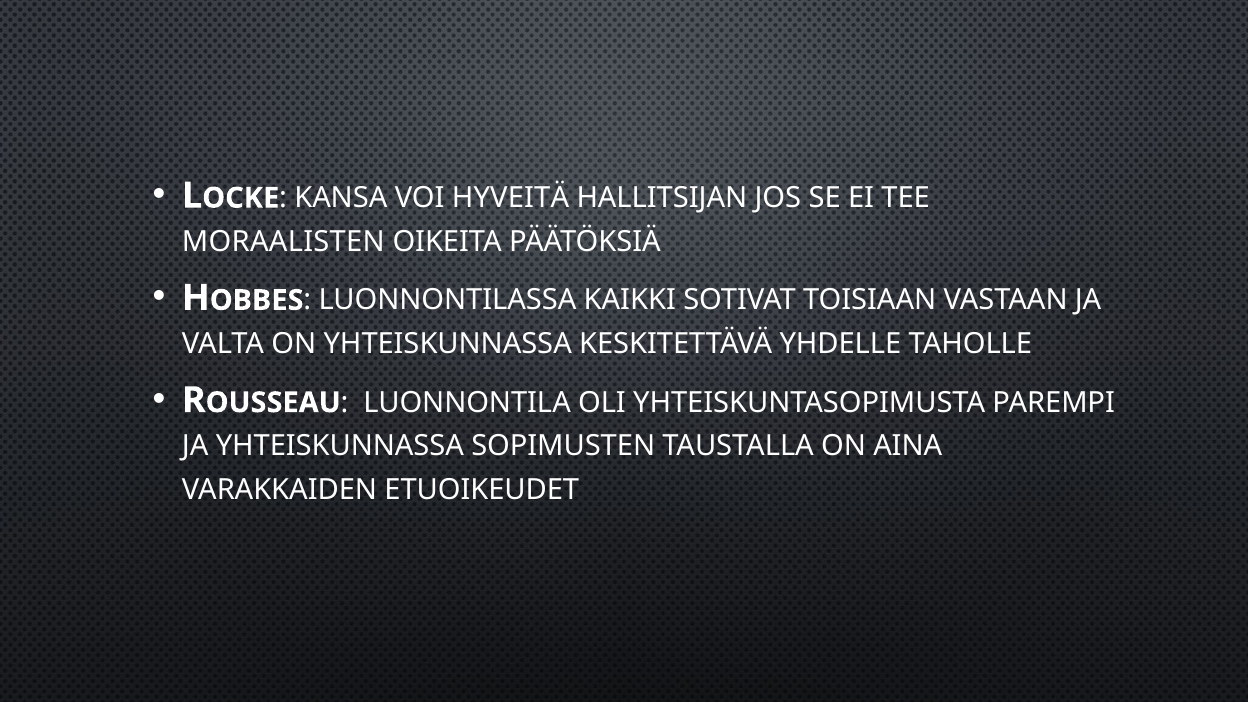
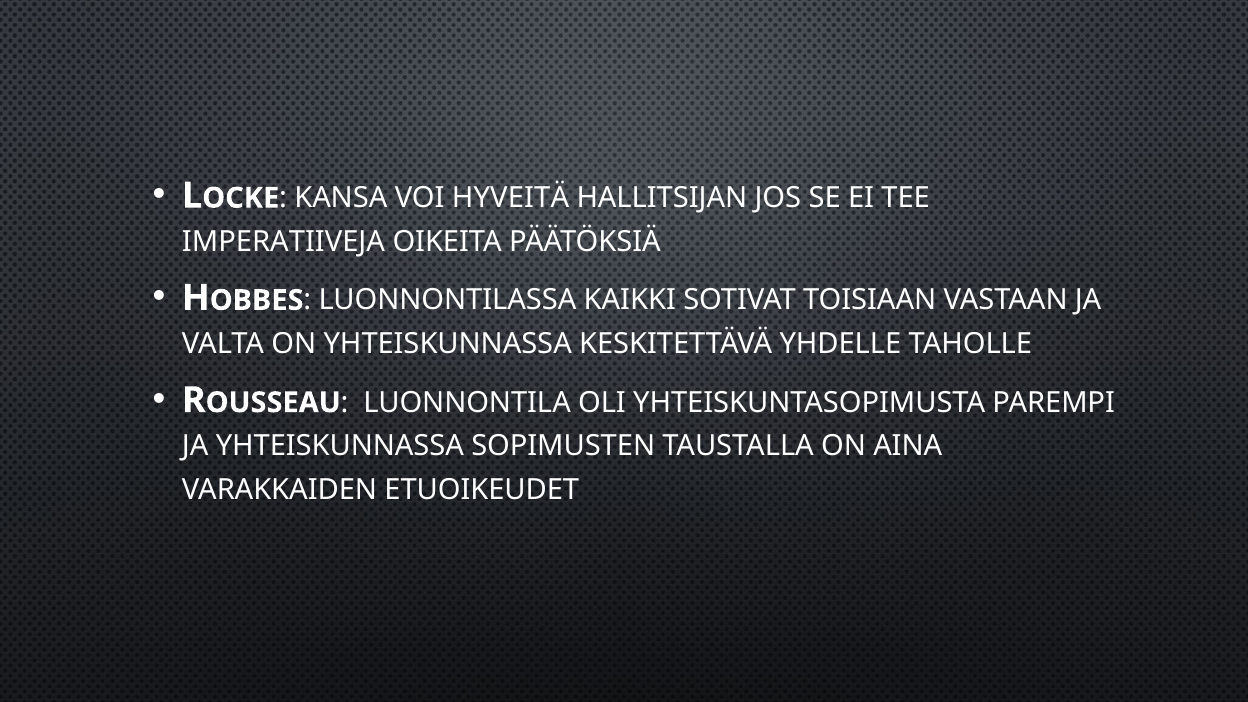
MORAALISTEN: MORAALISTEN -> IMPERATIIVEJA
